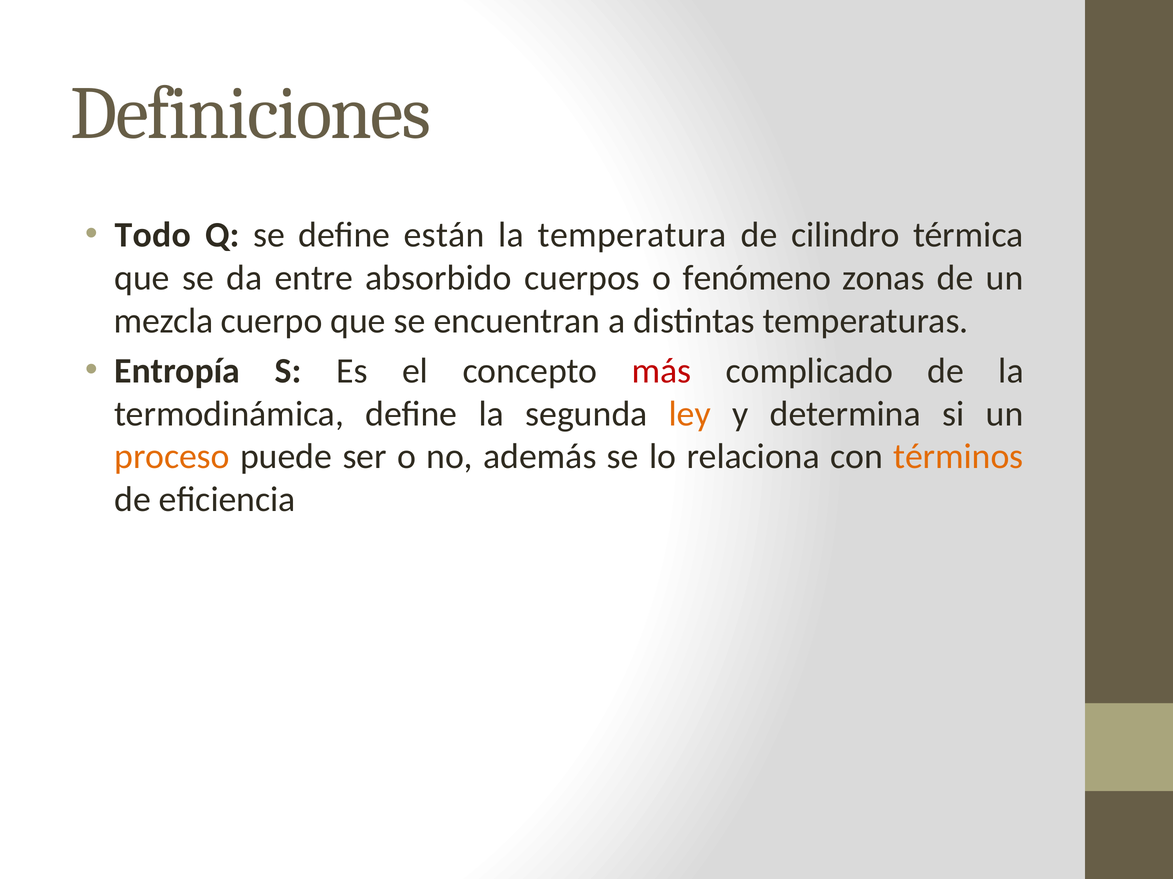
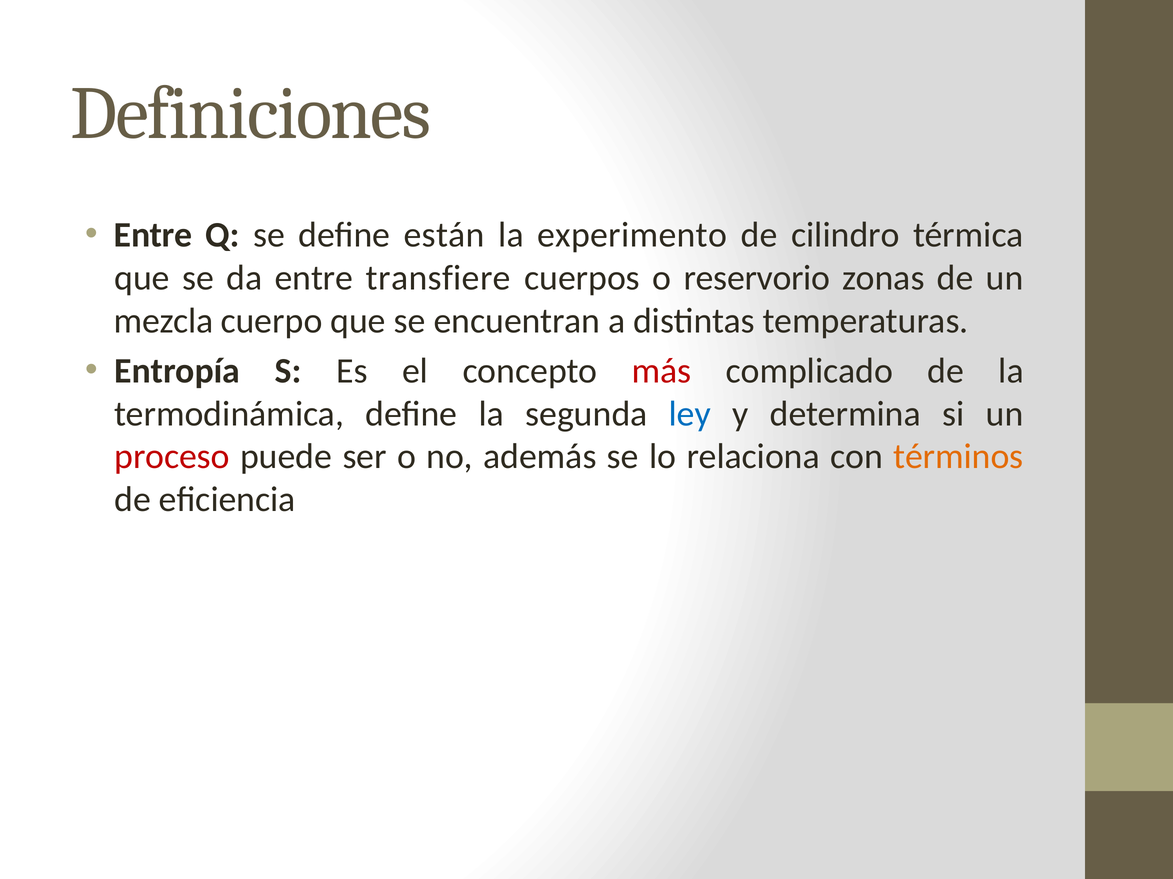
Todo at (153, 235): Todo -> Entre
temperatura: temperatura -> experimento
absorbido: absorbido -> transfiere
fenómeno: fenómeno -> reservorio
ley colour: orange -> blue
proceso colour: orange -> red
